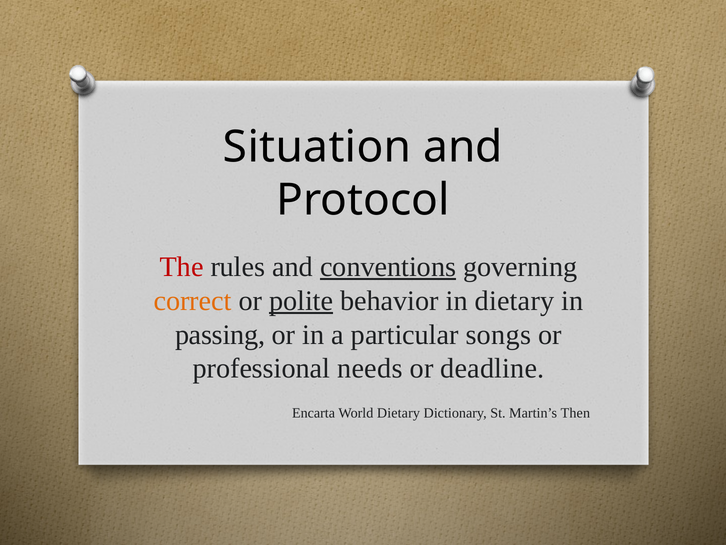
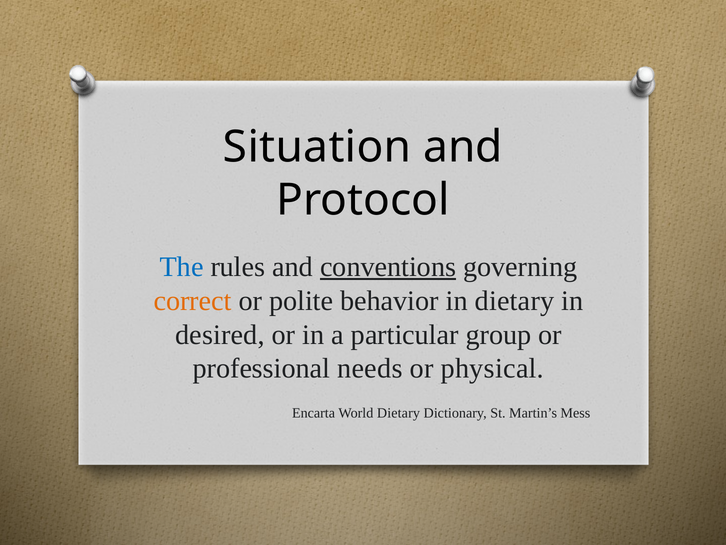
The colour: red -> blue
polite underline: present -> none
passing: passing -> desired
songs: songs -> group
deadline: deadline -> physical
Then: Then -> Mess
